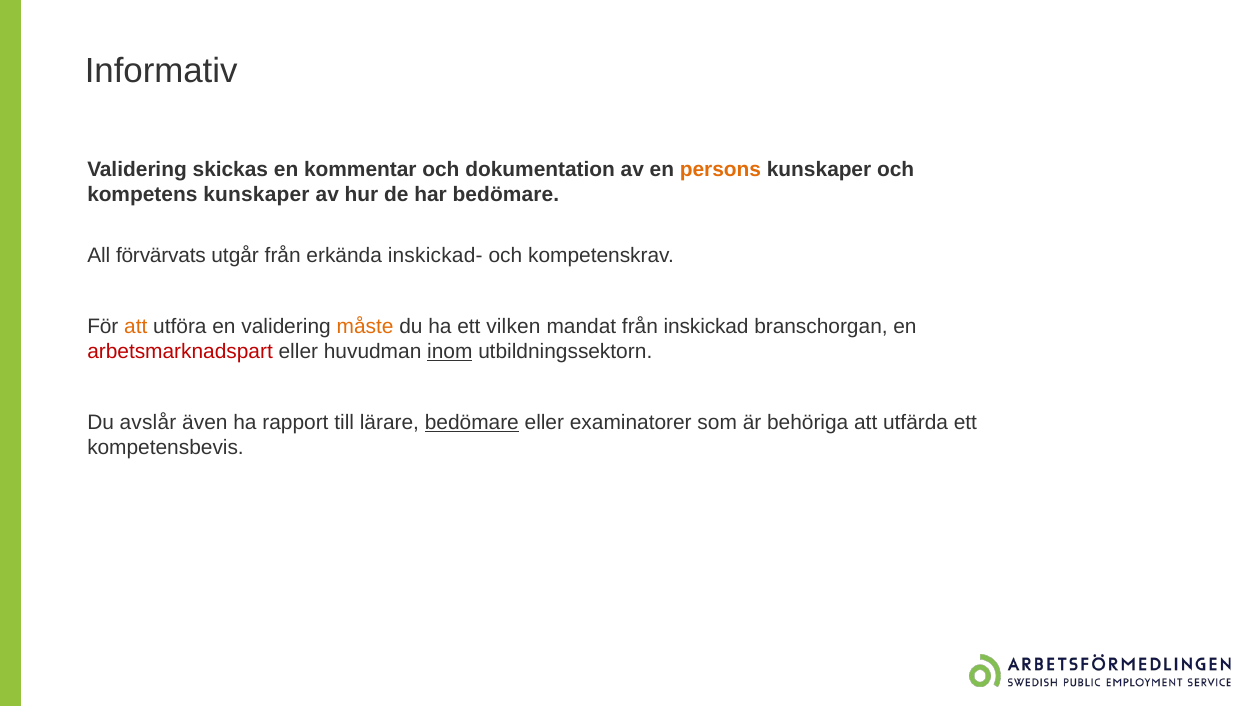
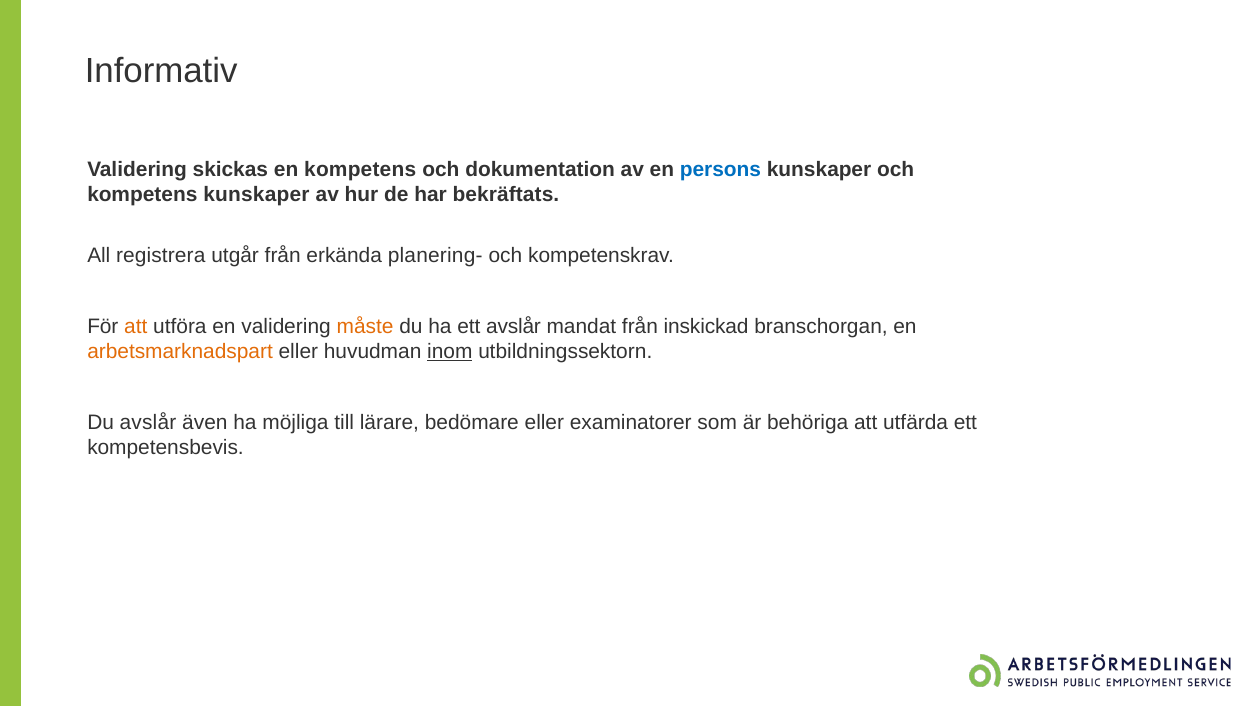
en kommentar: kommentar -> kompetens
persons colour: orange -> blue
har bedömare: bedömare -> bekräftats
förvärvats: förvärvats -> registrera
inskickad-: inskickad- -> planering-
ett vilken: vilken -> avslår
arbetsmarknadspart colour: red -> orange
rapport: rapport -> möjliga
bedömare at (472, 423) underline: present -> none
